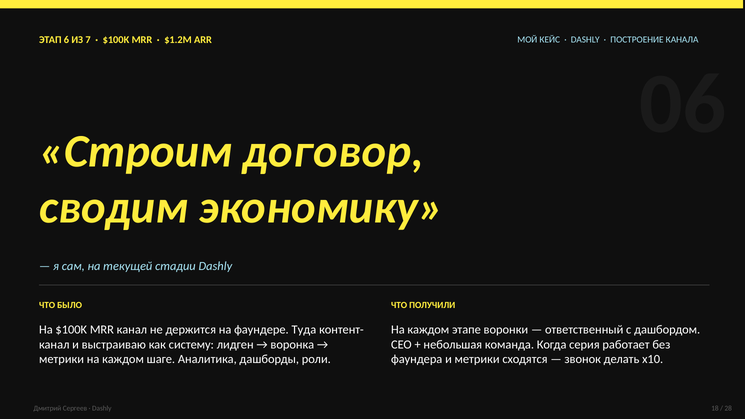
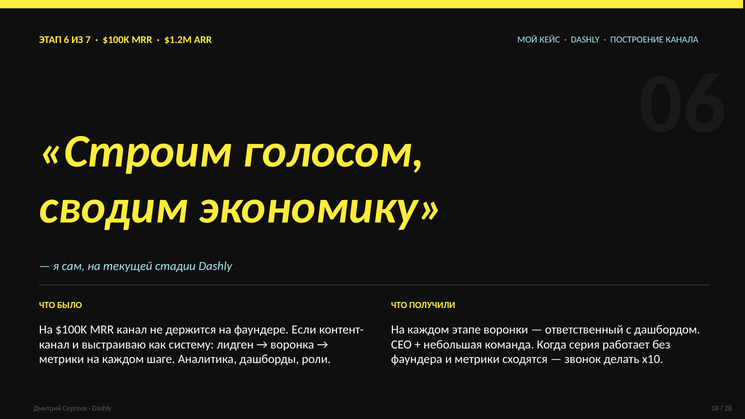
договор: договор -> голосом
Туда: Туда -> Если
